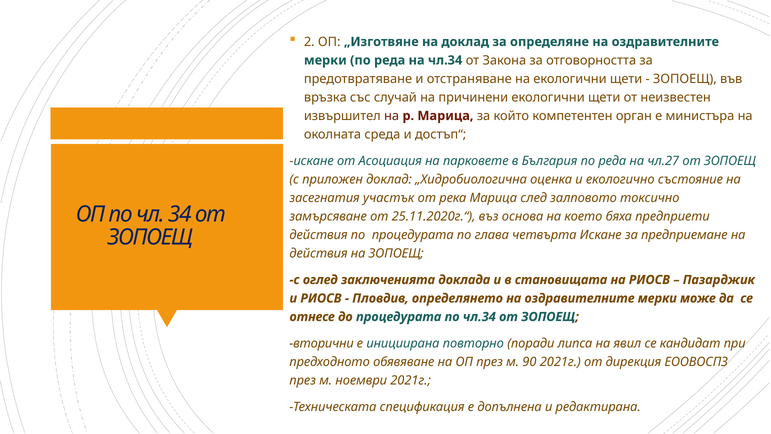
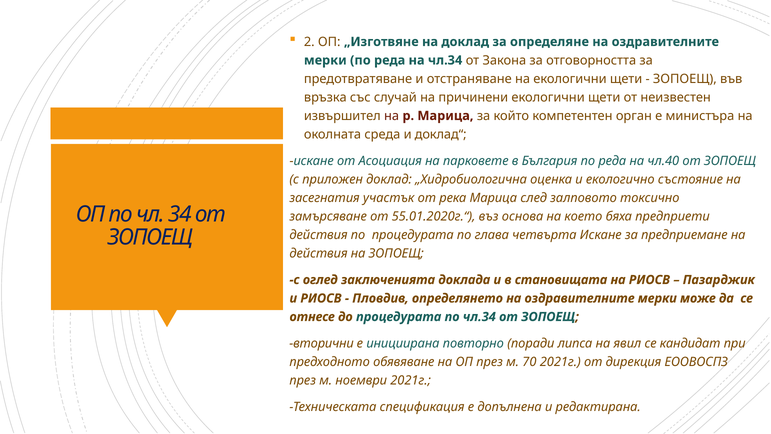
достъп“: достъп“ -> доклад“
чл.27: чл.27 -> чл.40
25.11.2020г.“: 25.11.2020г.“ -> 55.01.2020г.“
90: 90 -> 70
